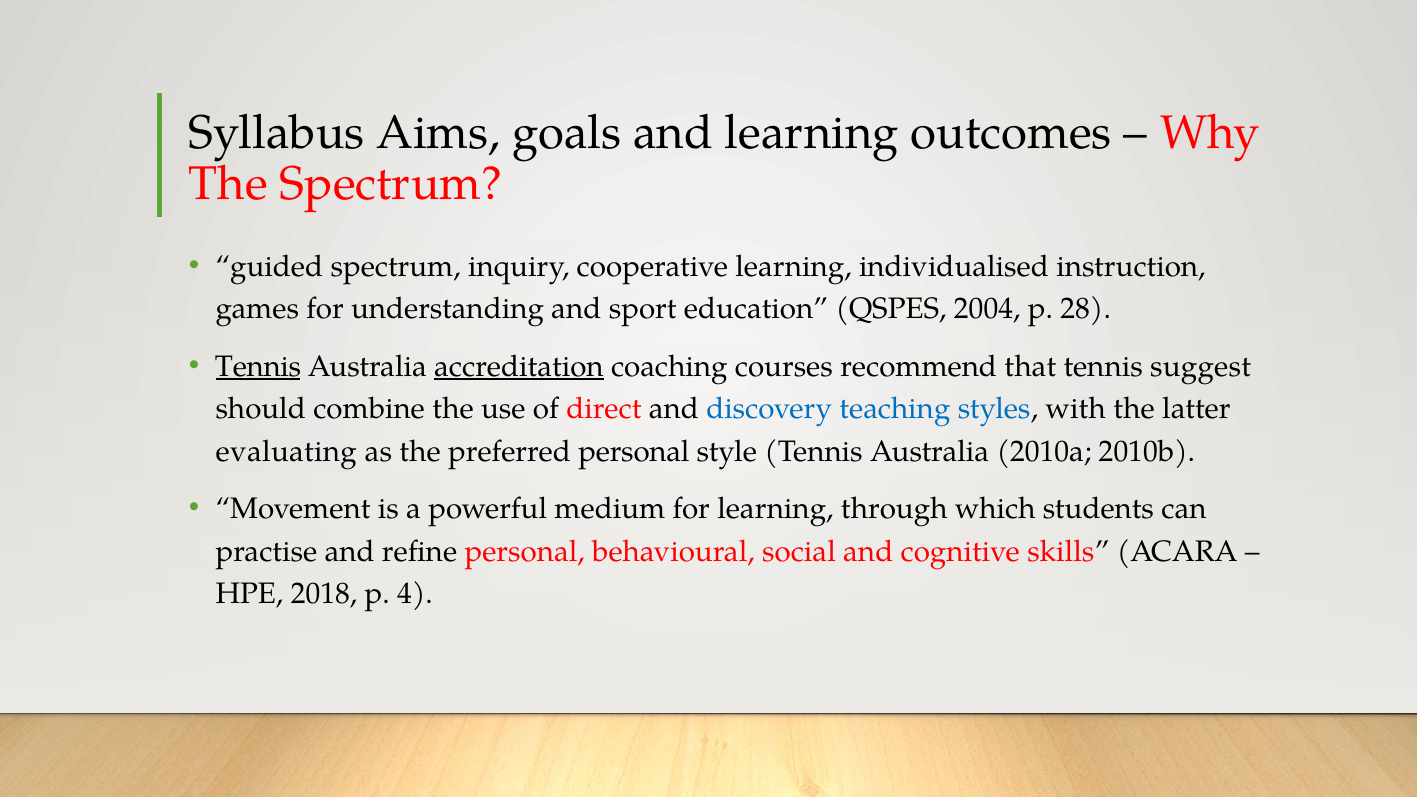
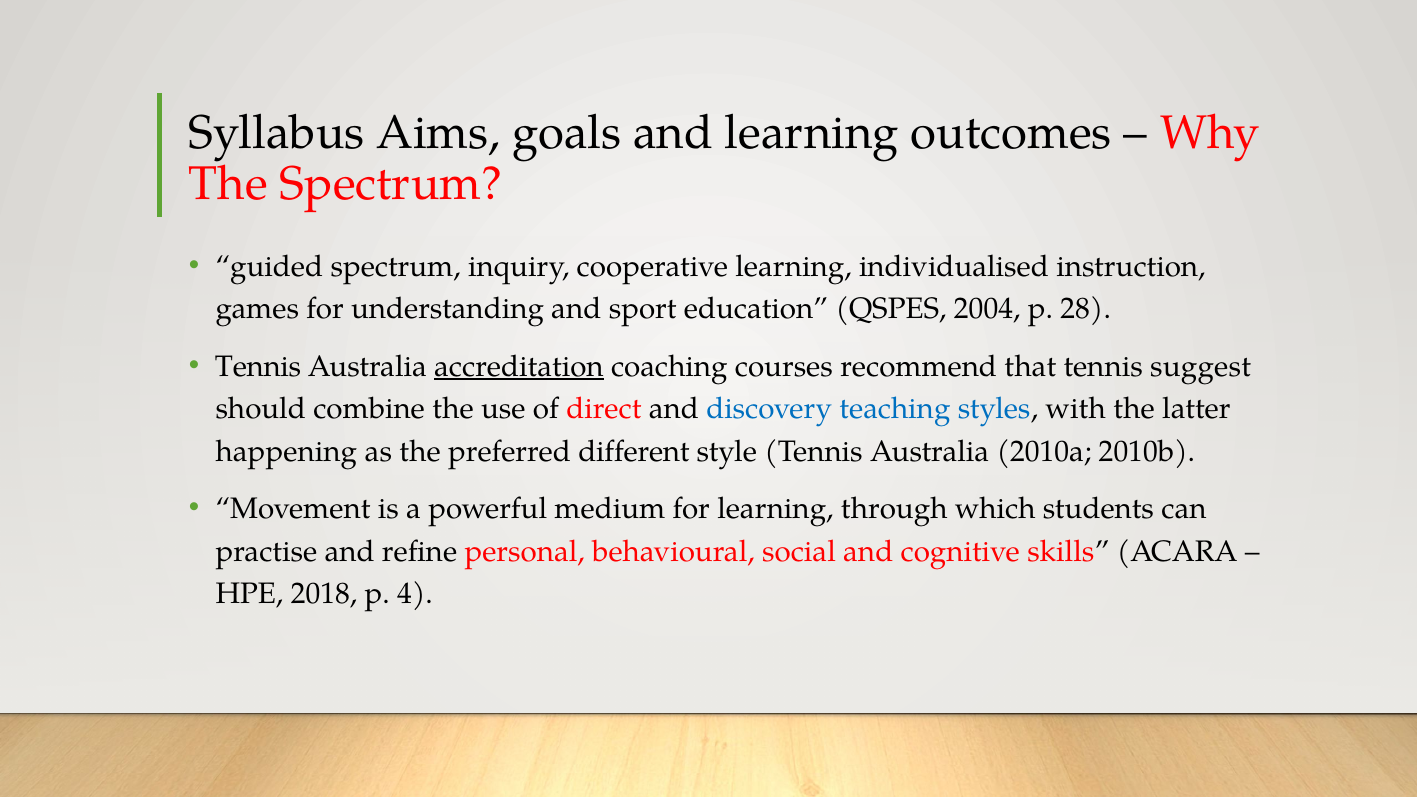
Tennis at (258, 366) underline: present -> none
evaluating: evaluating -> happening
preferred personal: personal -> different
